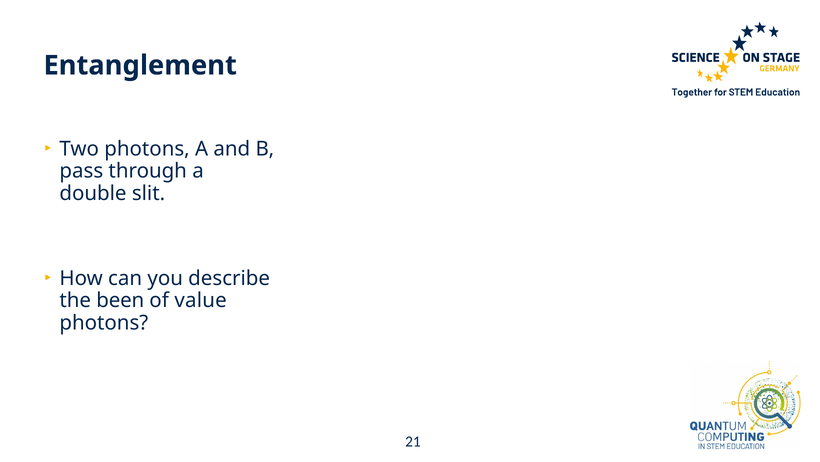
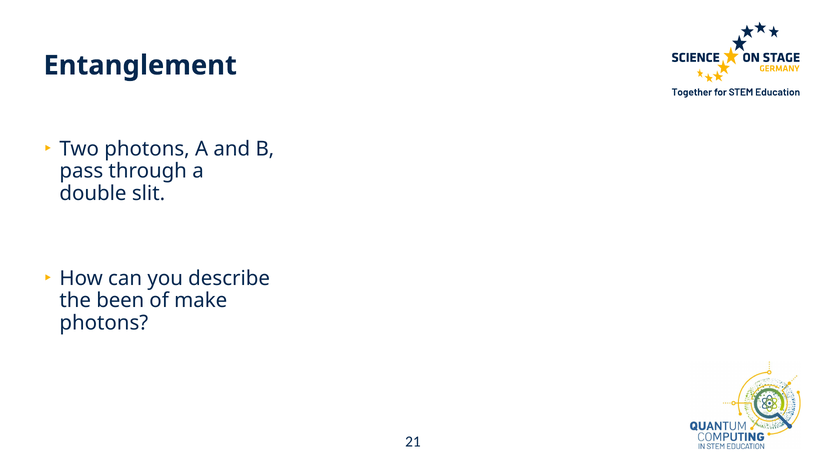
value: value -> make
